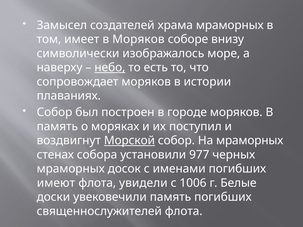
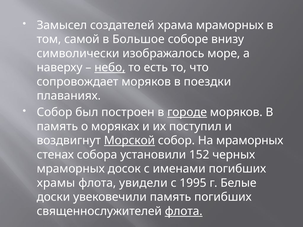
имеет: имеет -> самой
в Моряков: Моряков -> Большое
истории: истории -> поездки
городе underline: none -> present
977: 977 -> 152
имеют: имеют -> храмы
1006: 1006 -> 1995
флота at (184, 211) underline: none -> present
